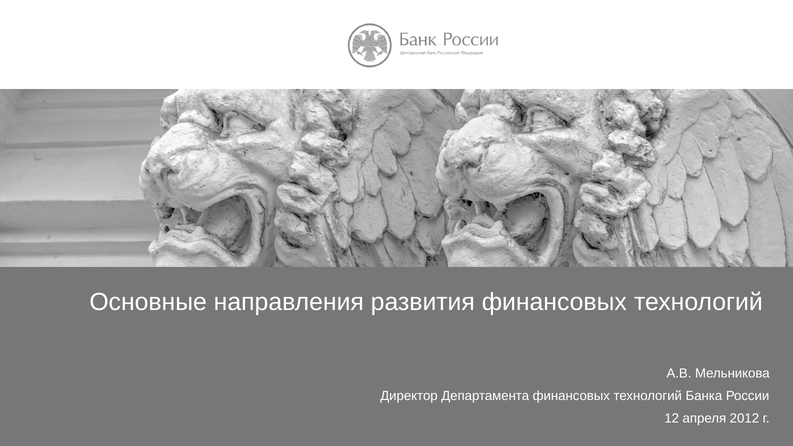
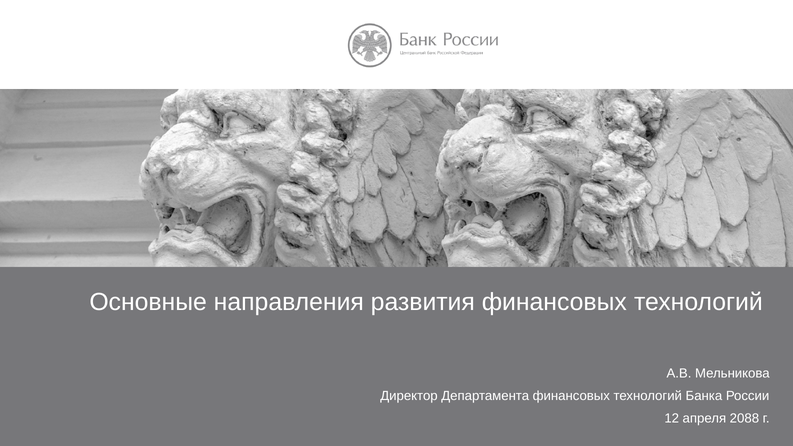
2012: 2012 -> 2088
